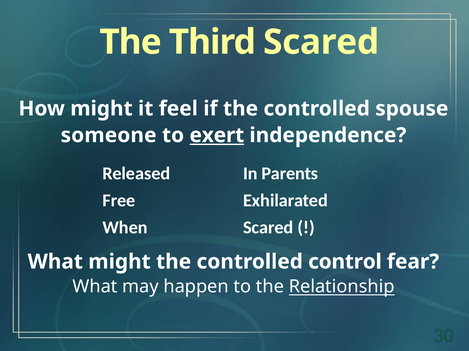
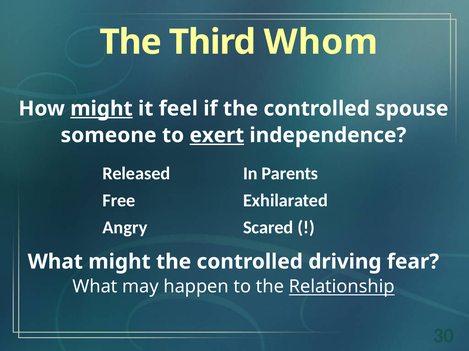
Third Scared: Scared -> Whom
might at (101, 109) underline: none -> present
When: When -> Angry
control: control -> driving
